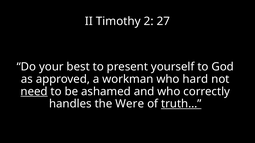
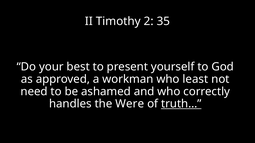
27: 27 -> 35
hard: hard -> least
need underline: present -> none
